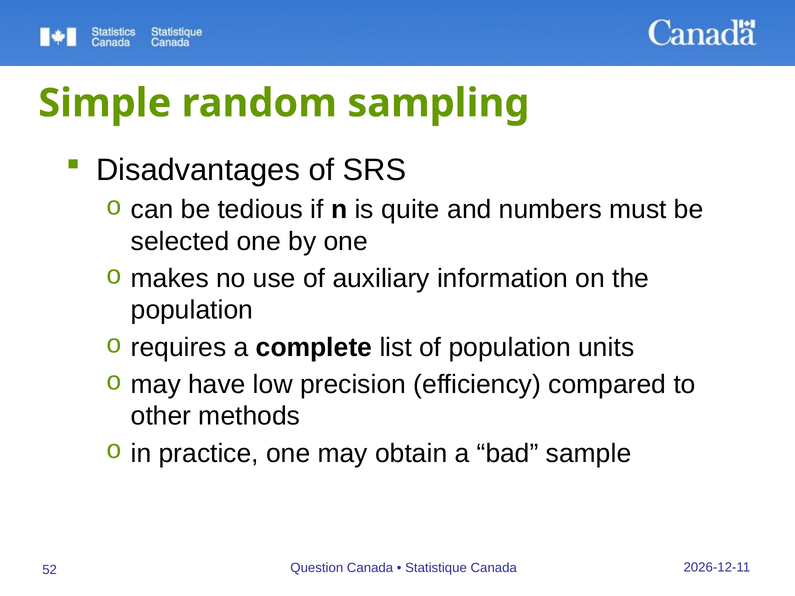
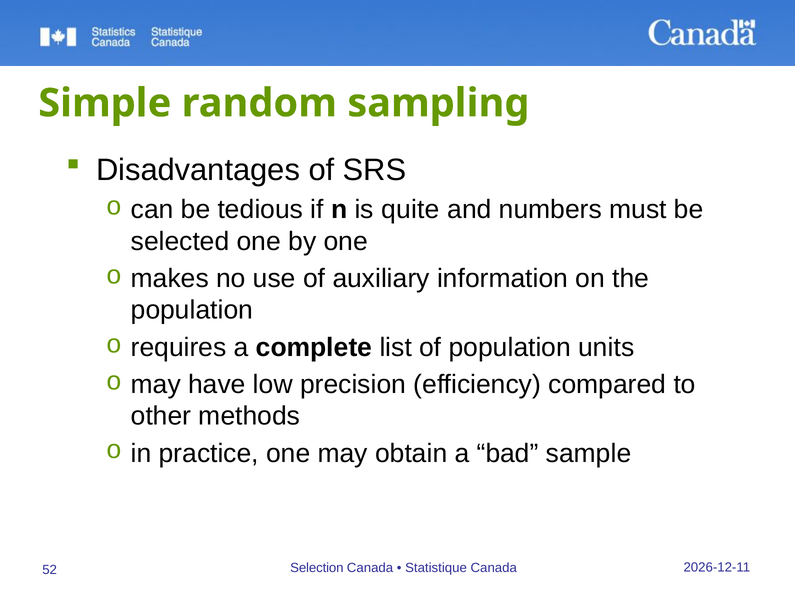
Question: Question -> Selection
